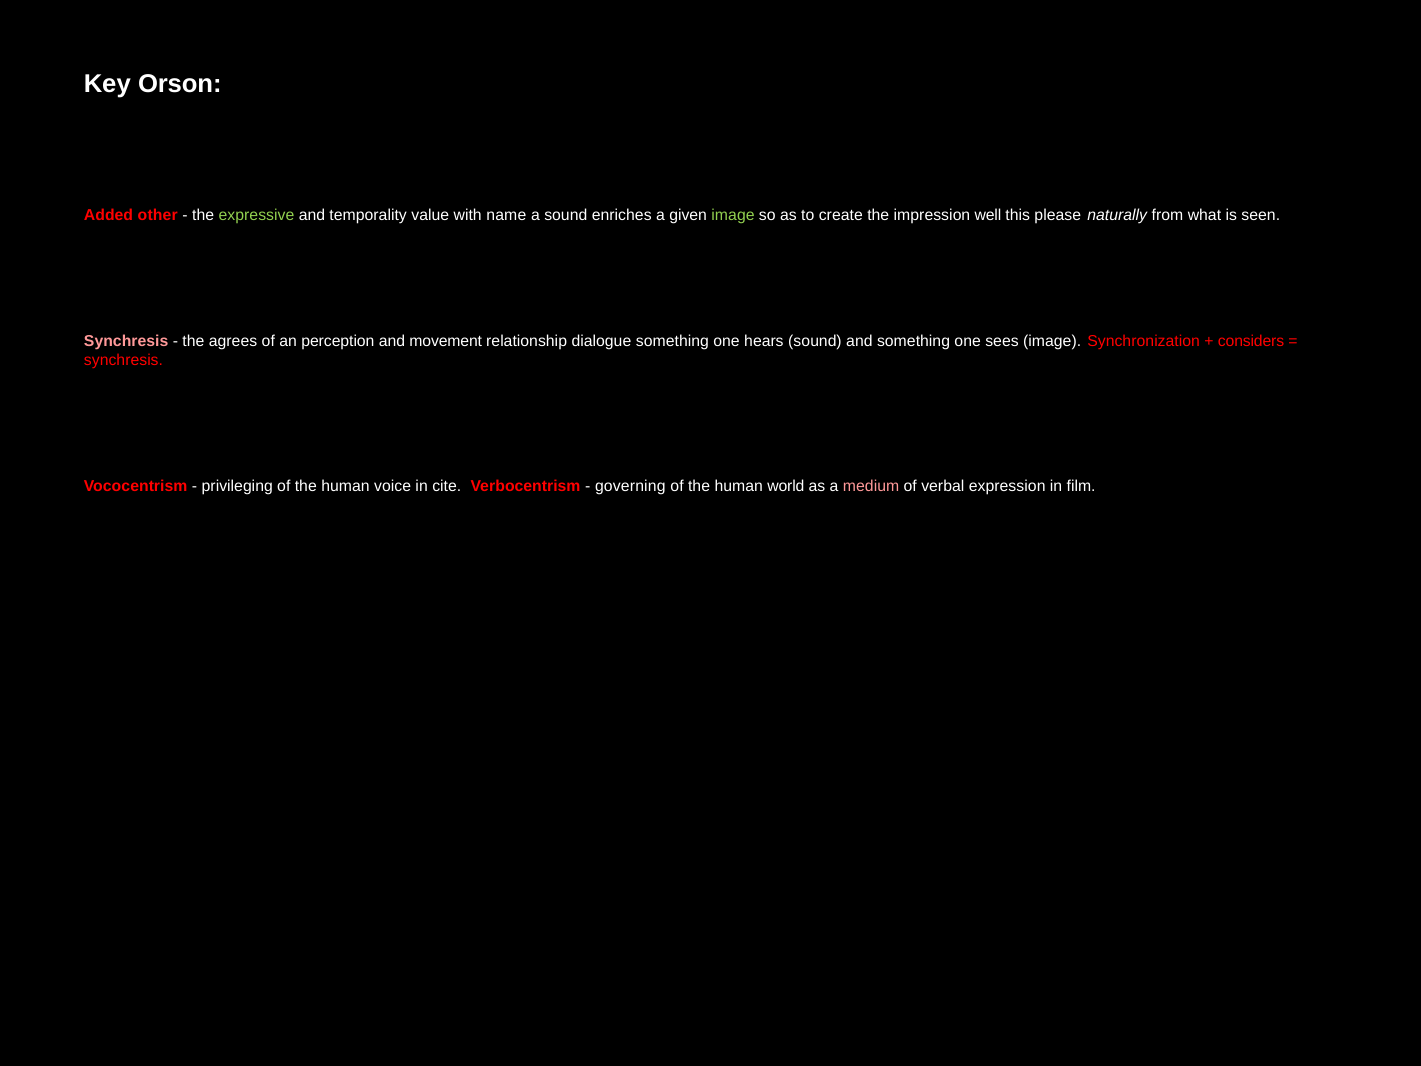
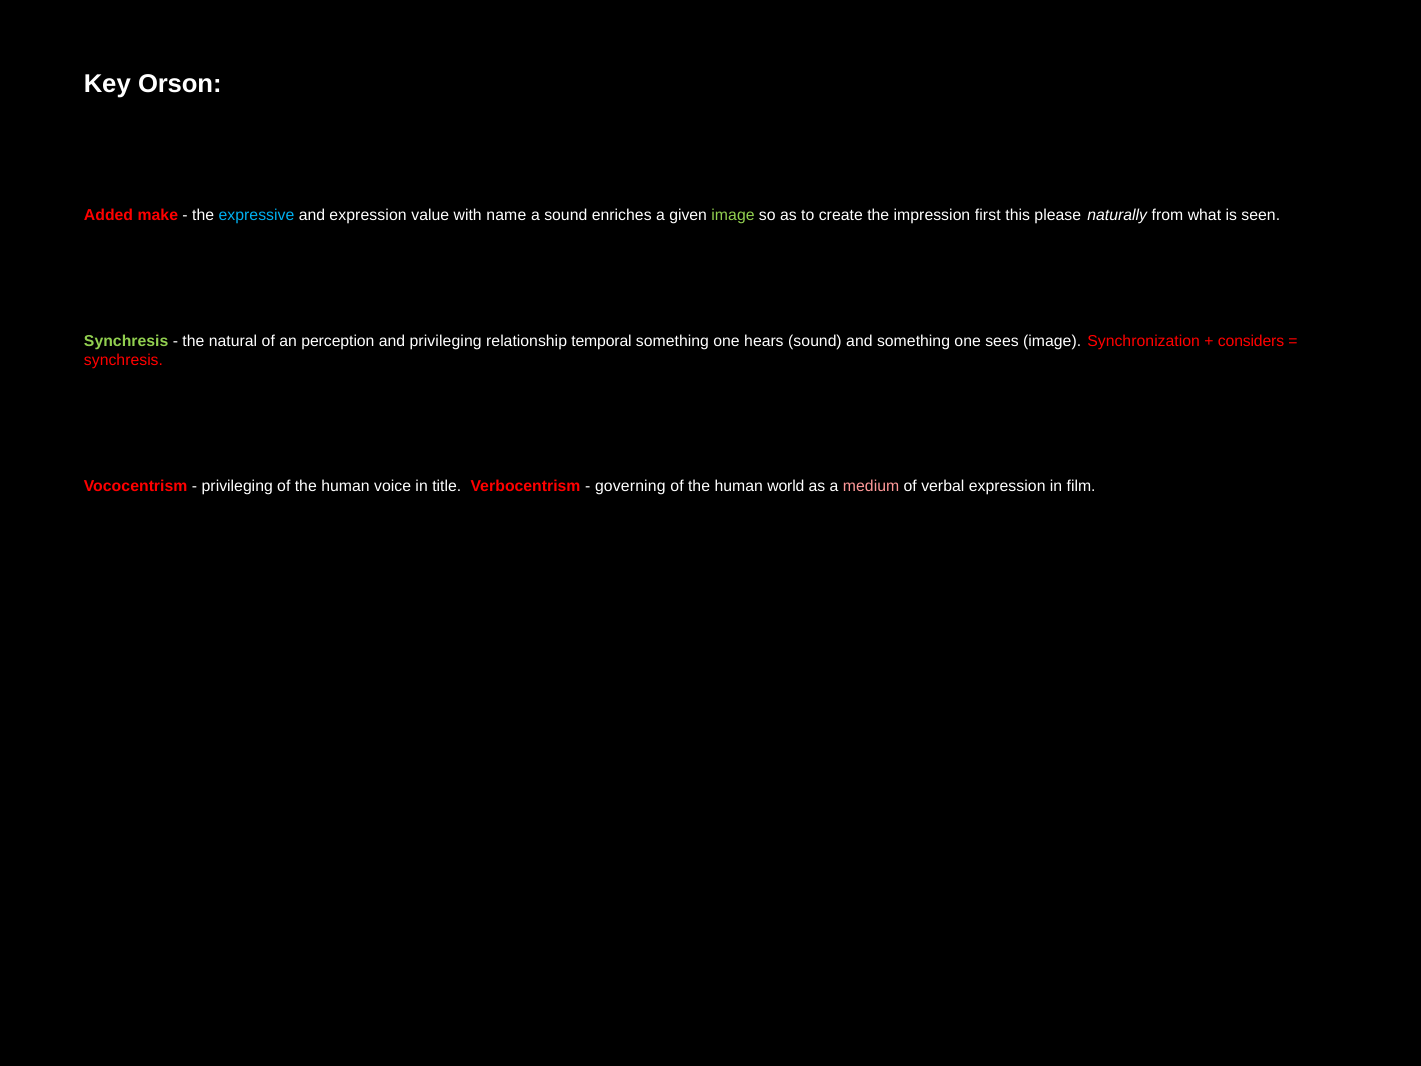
other: other -> make
expressive colour: light green -> light blue
and temporality: temporality -> expression
well: well -> first
Synchresis at (126, 341) colour: pink -> light green
agrees: agrees -> natural
and movement: movement -> privileging
dialogue: dialogue -> temporal
cite: cite -> title
